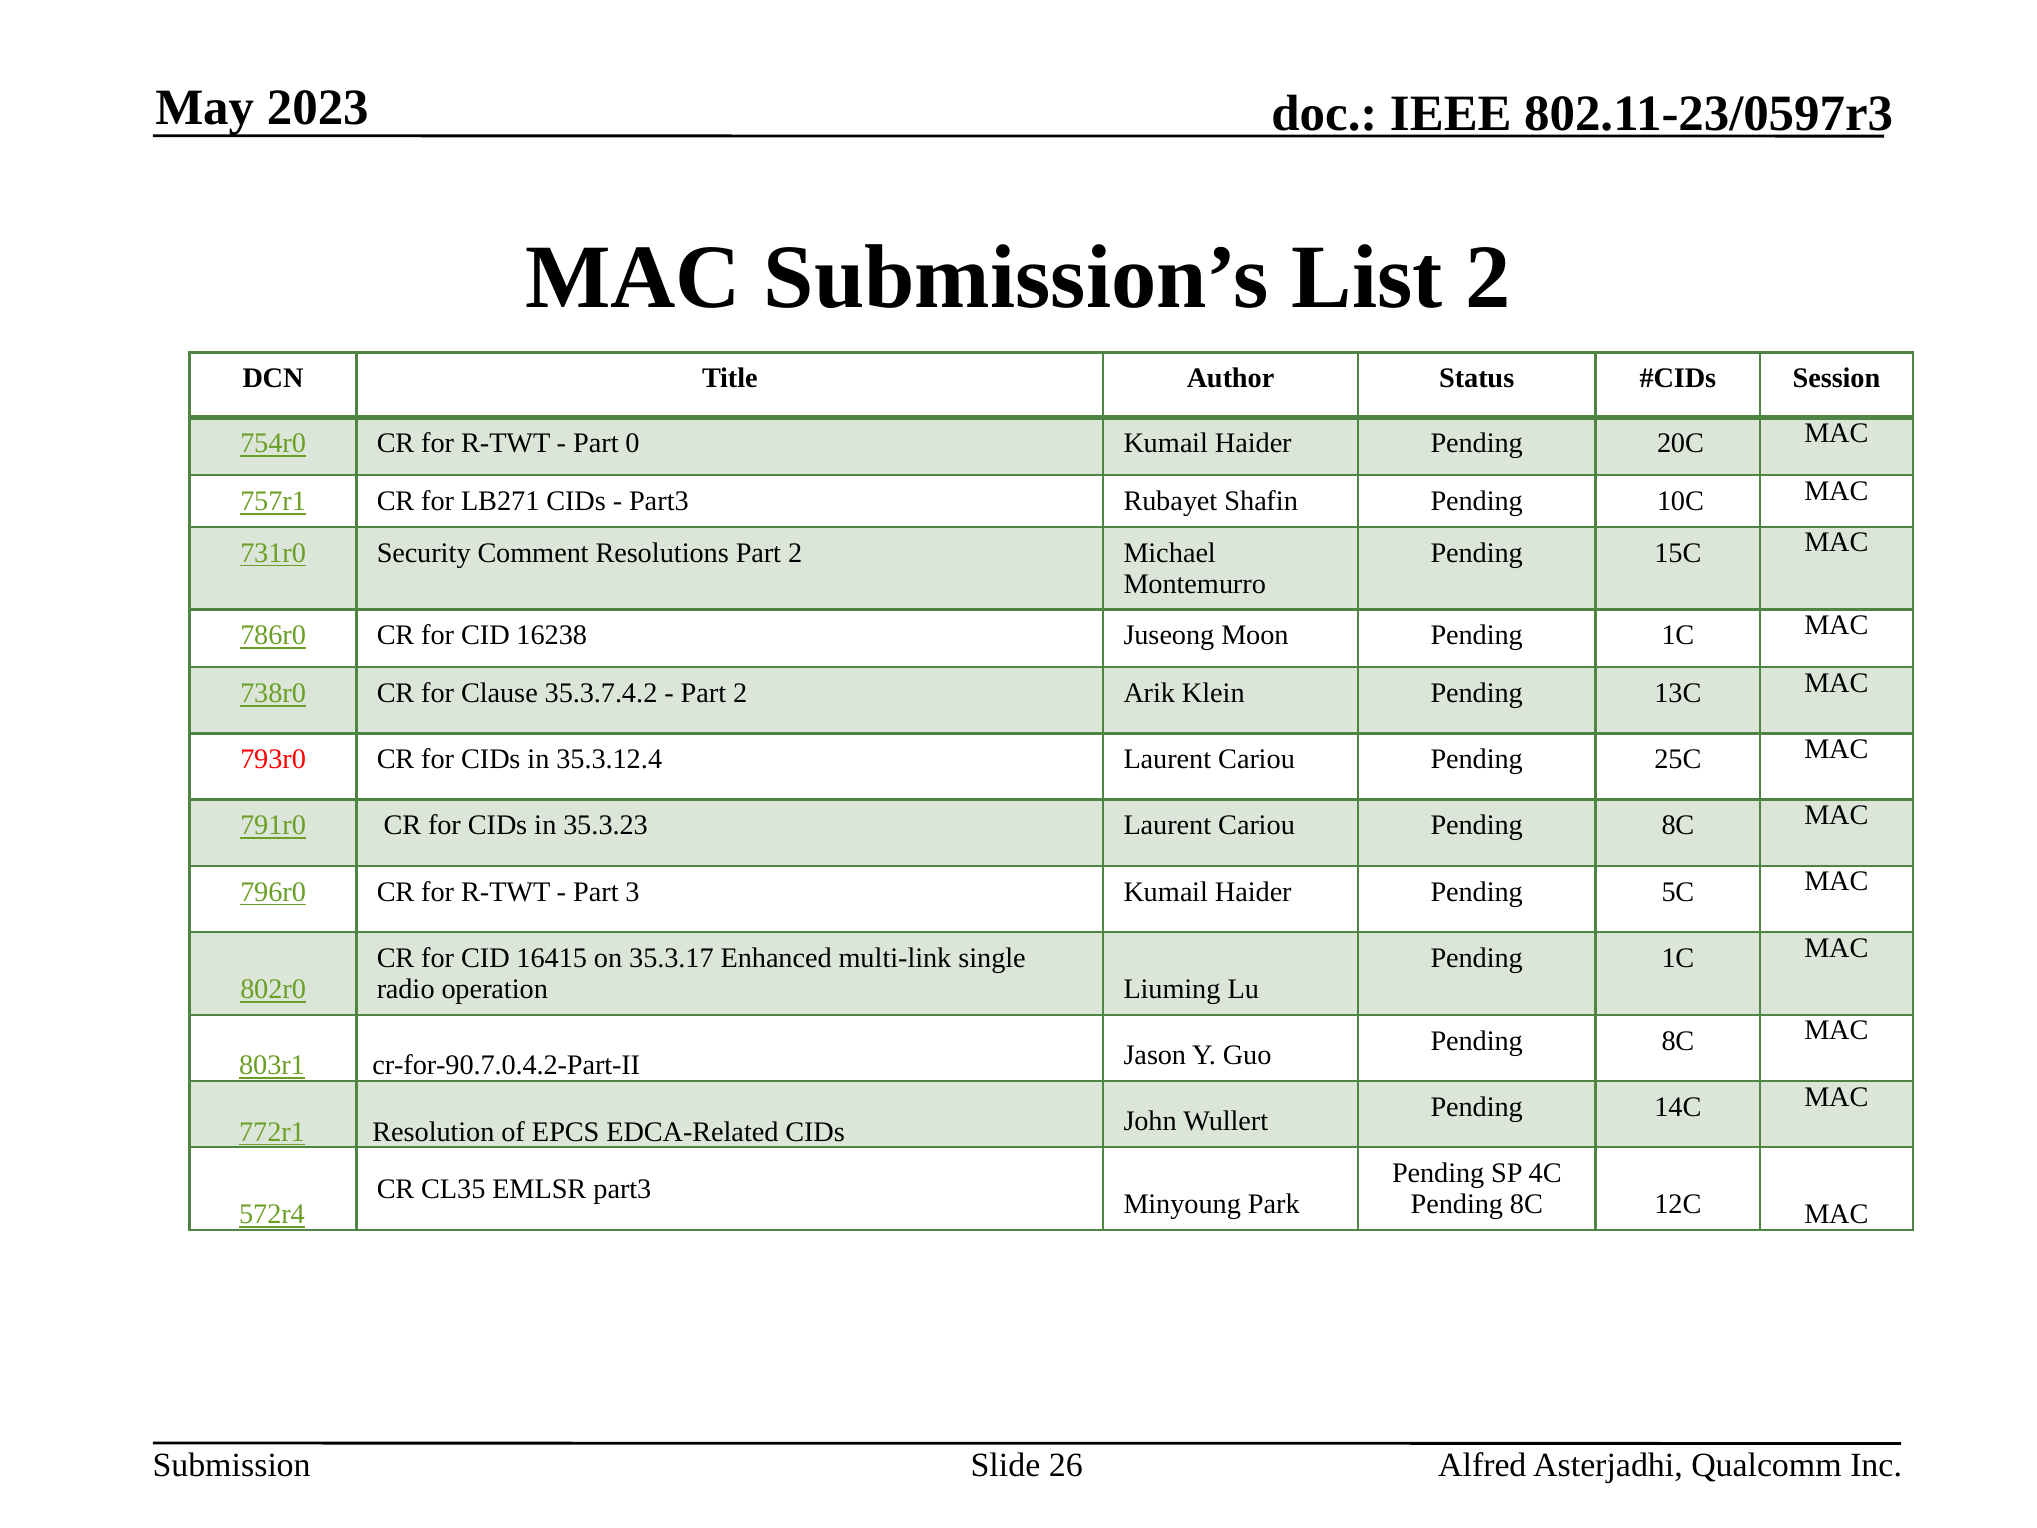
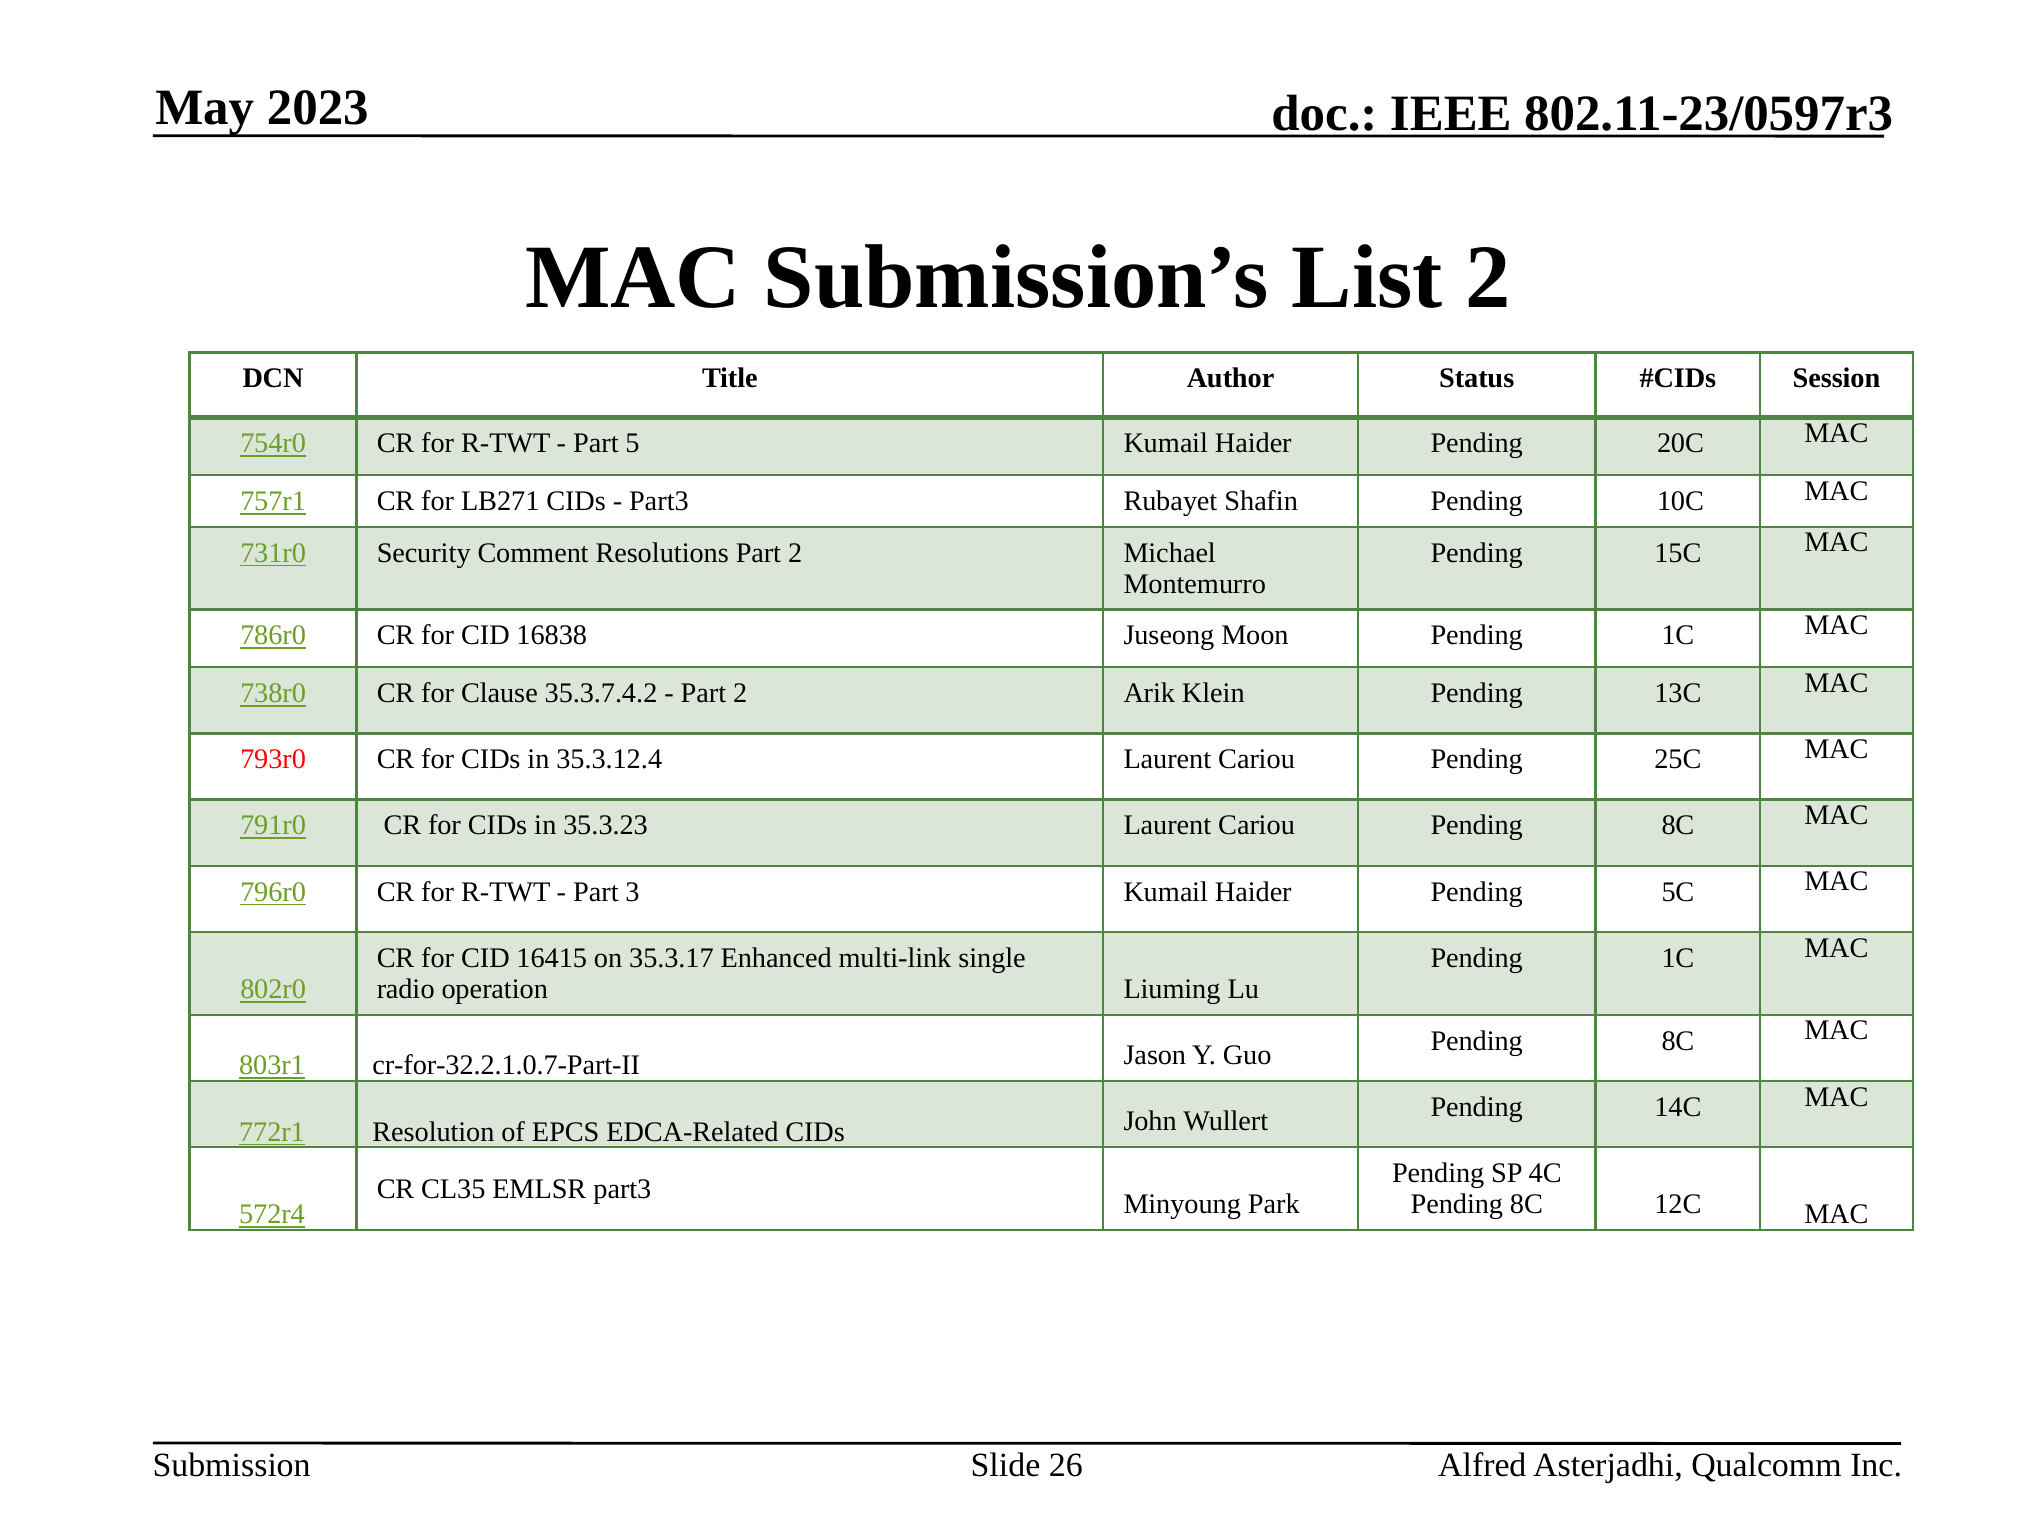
0: 0 -> 5
16238: 16238 -> 16838
cr-for-90.7.0.4.2-Part-II: cr-for-90.7.0.4.2-Part-II -> cr-for-32.2.1.0.7-Part-II
